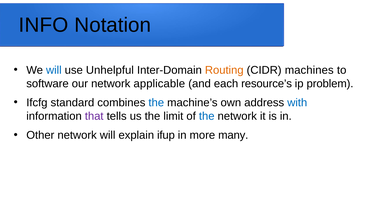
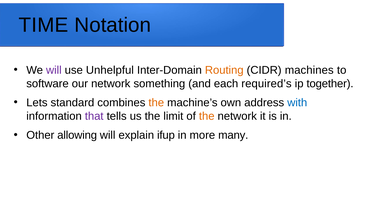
INFO: INFO -> TIME
will at (54, 70) colour: blue -> purple
applicable: applicable -> something
resource’s: resource’s -> required’s
problem: problem -> together
Ifcfg: Ifcfg -> Lets
the at (156, 103) colour: blue -> orange
the at (207, 116) colour: blue -> orange
Other network: network -> allowing
